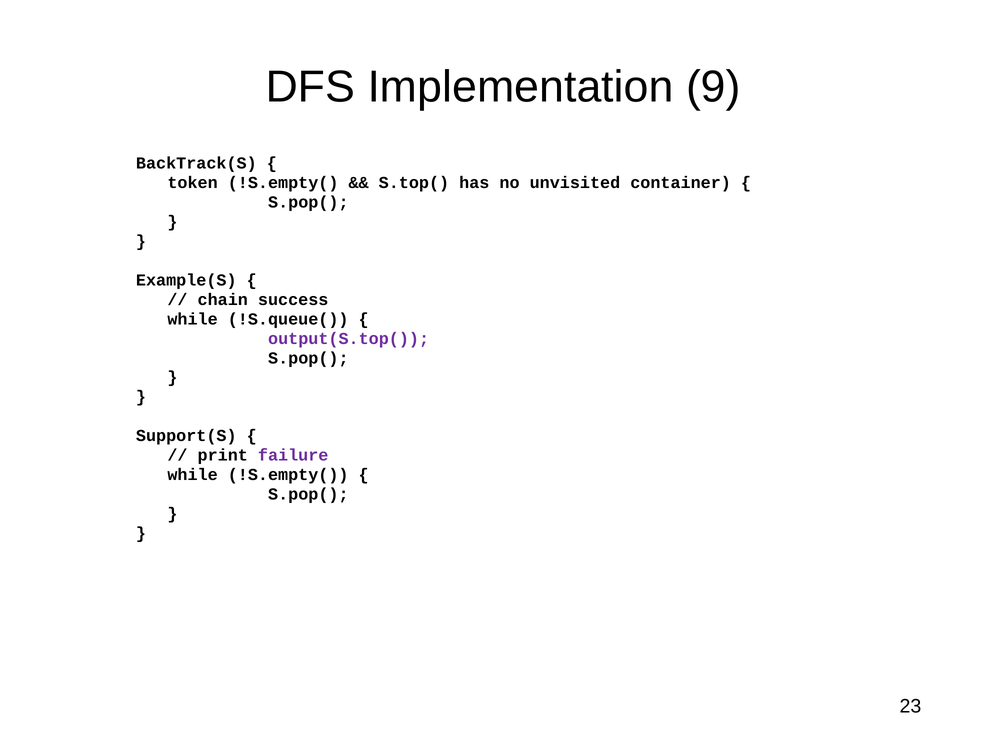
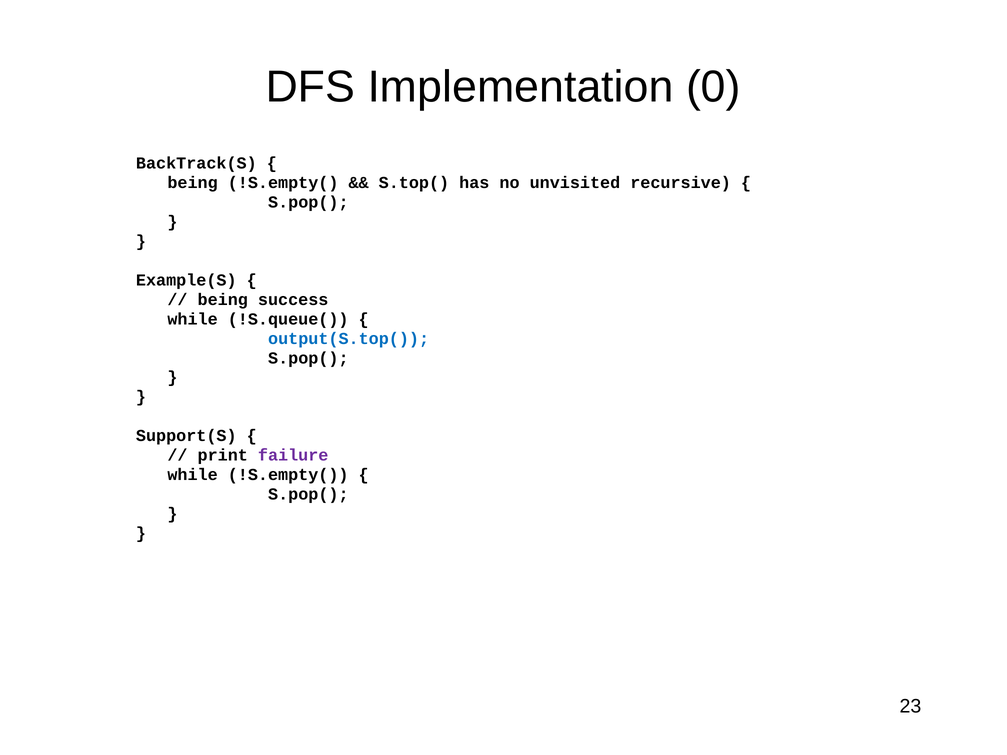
9: 9 -> 0
token at (193, 183): token -> being
container: container -> recursive
chain at (223, 300): chain -> being
output(S.top( colour: purple -> blue
